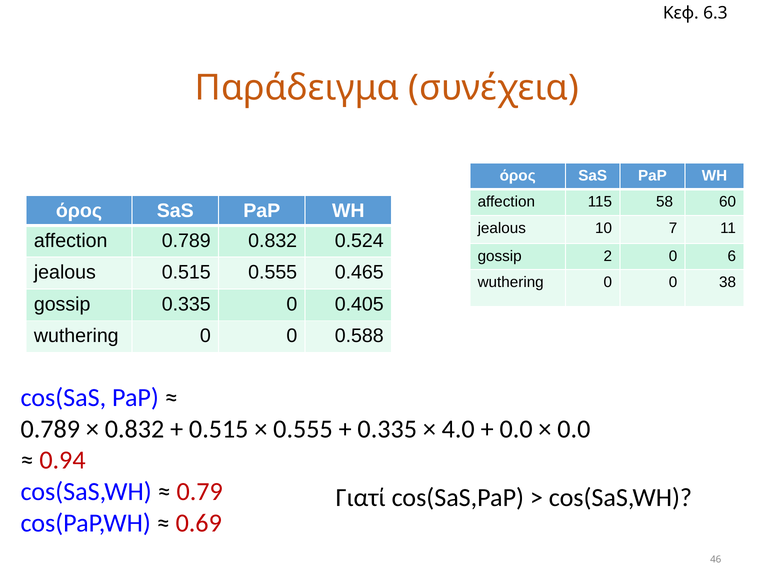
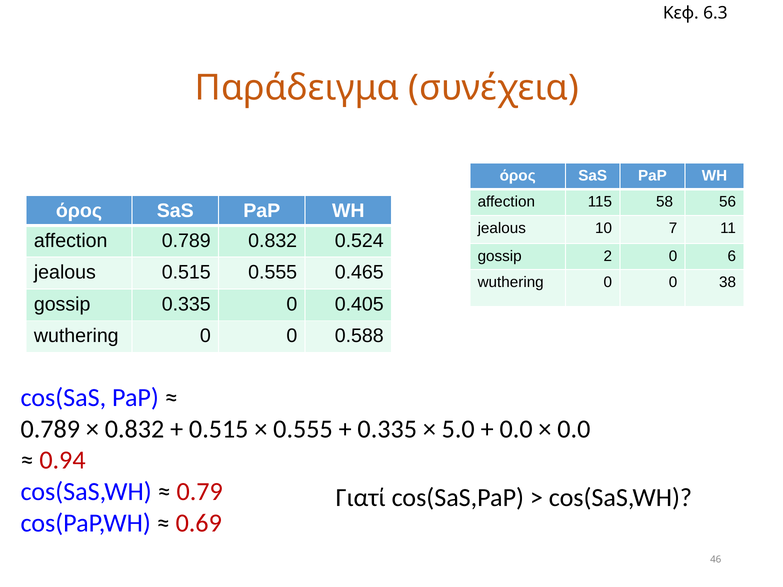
60: 60 -> 56
4.0: 4.0 -> 5.0
